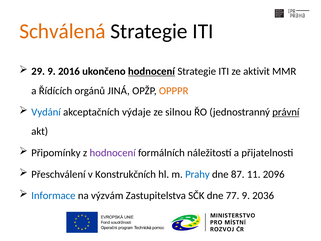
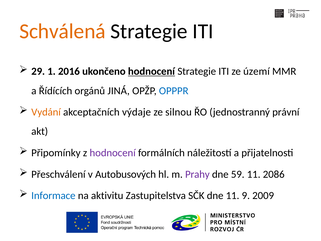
29 9: 9 -> 1
aktivit: aktivit -> území
OPPPR colour: orange -> blue
Vydání colour: blue -> orange
právní underline: present -> none
Konstrukčních: Konstrukčních -> Autobusových
Prahy colour: blue -> purple
87: 87 -> 59
2096: 2096 -> 2086
výzvám: výzvám -> aktivitu
dne 77: 77 -> 11
2036: 2036 -> 2009
